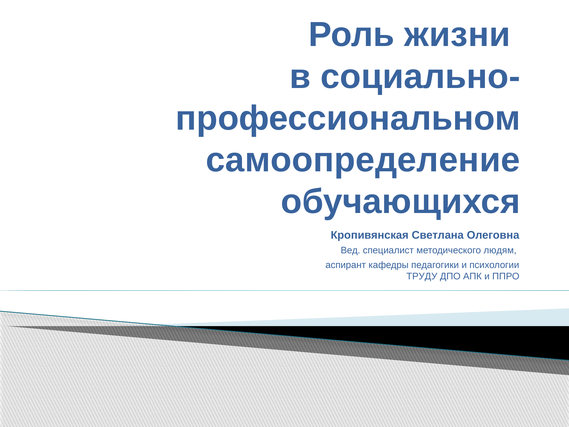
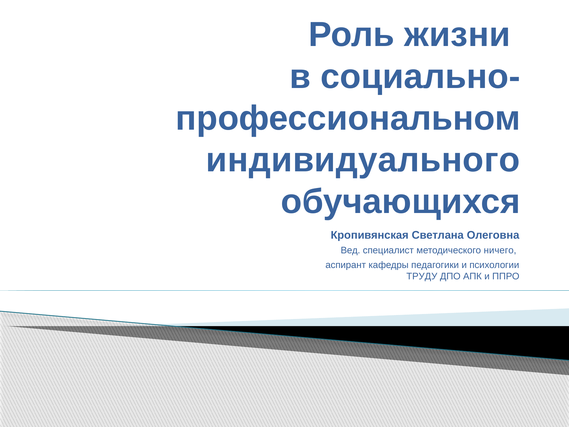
самоопределение: самоопределение -> индивидуального
людям: людям -> ничего
